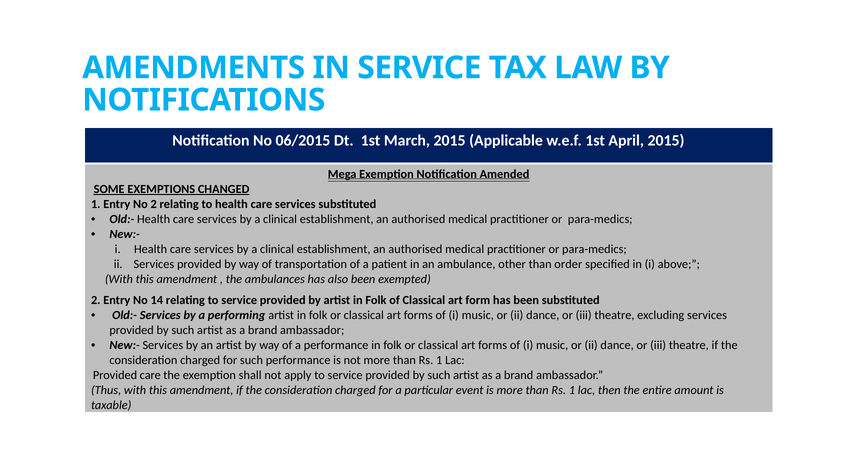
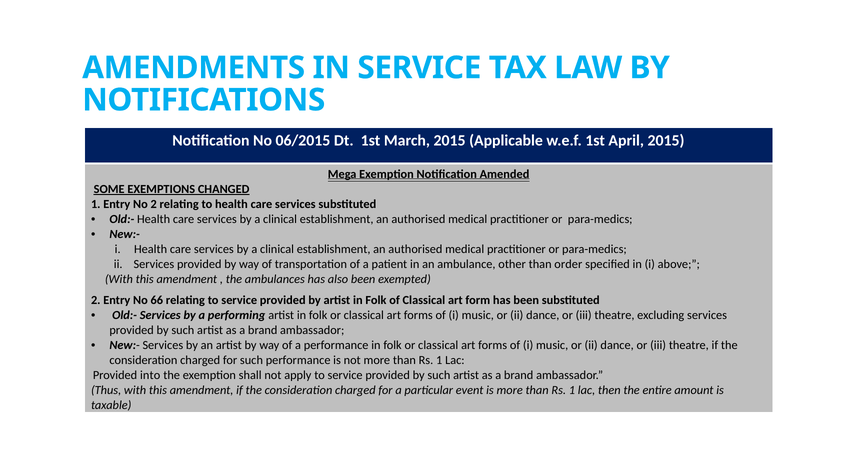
14: 14 -> 66
Provided care: care -> into
